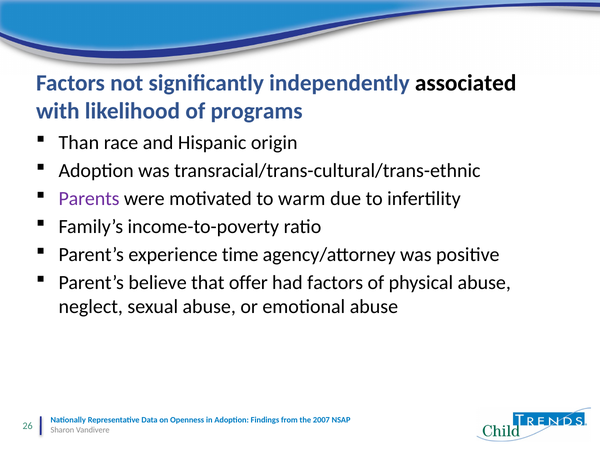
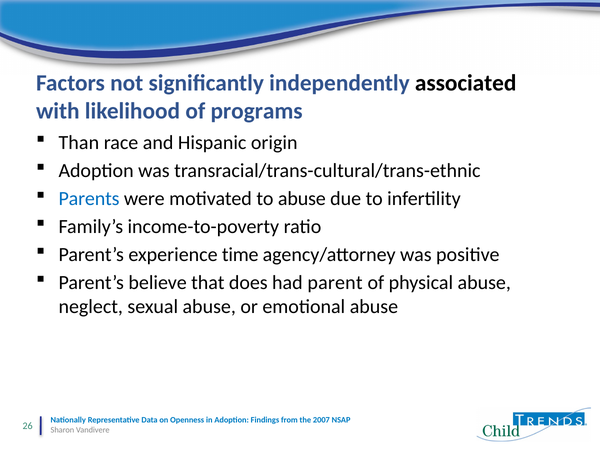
Parents colour: purple -> blue
to warm: warm -> abuse
offer: offer -> does
had factors: factors -> parent
